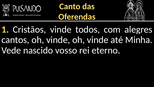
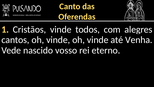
Minha: Minha -> Venha
